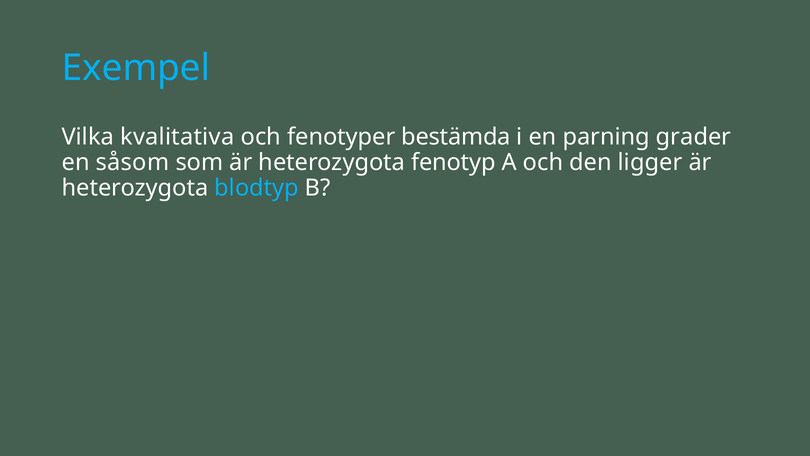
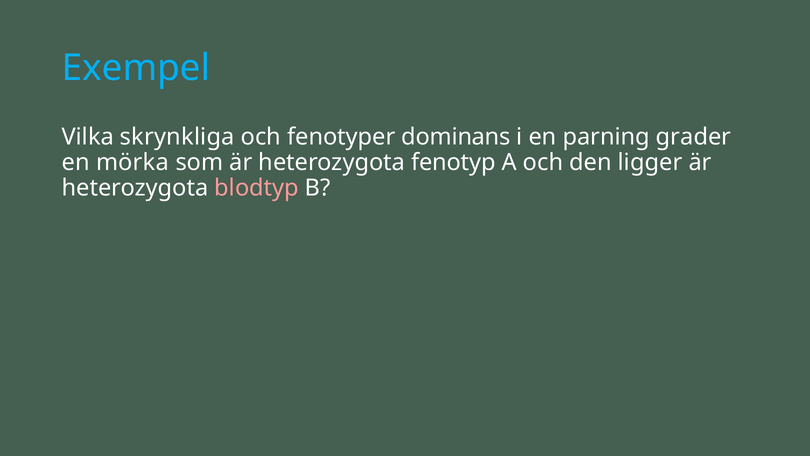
kvalitativa: kvalitativa -> skrynkliga
bestämda: bestämda -> dominans
såsom: såsom -> mörka
blodtyp colour: light blue -> pink
